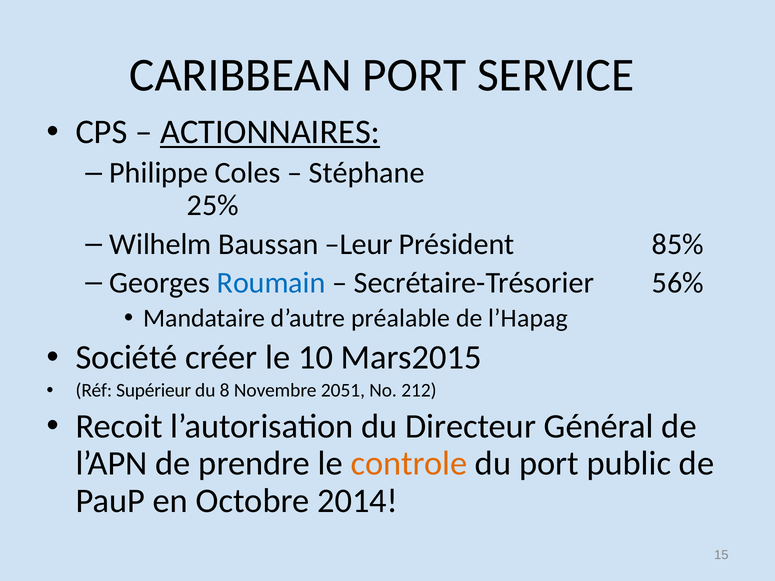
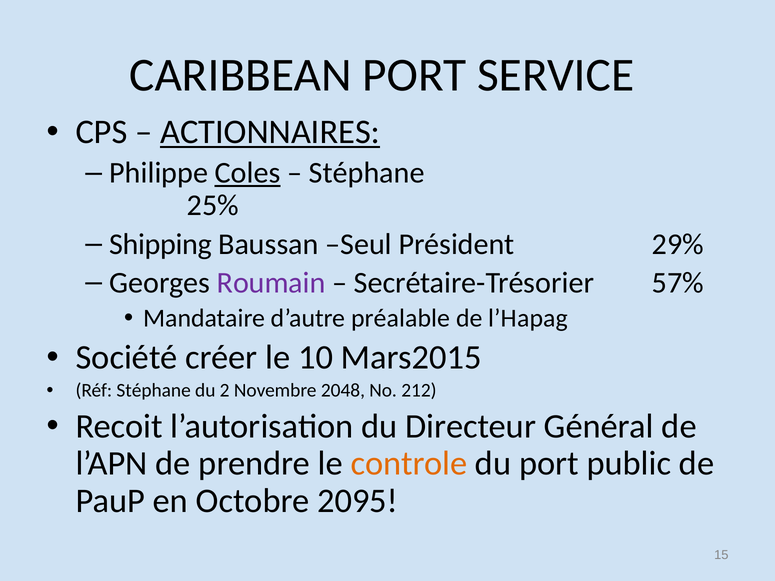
Coles underline: none -> present
Wilhelm: Wilhelm -> Shipping
Leur: Leur -> Seul
85%: 85% -> 29%
Roumain colour: blue -> purple
56%: 56% -> 57%
Réf Supérieur: Supérieur -> Stéphane
8: 8 -> 2
2051: 2051 -> 2048
2014: 2014 -> 2095
